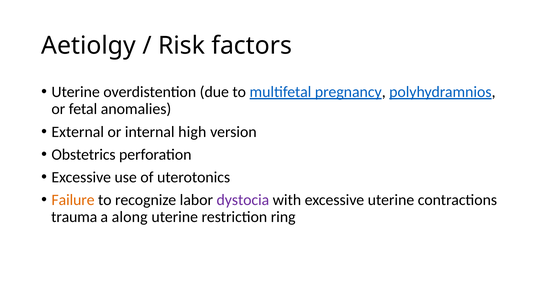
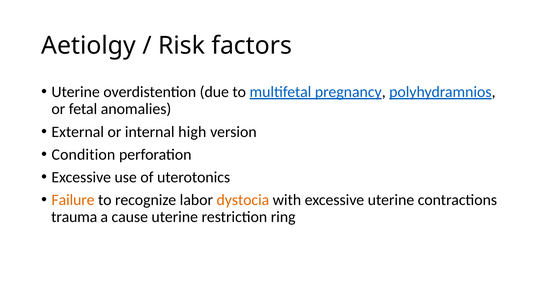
Obstetrics: Obstetrics -> Condition
dystocia colour: purple -> orange
along: along -> cause
